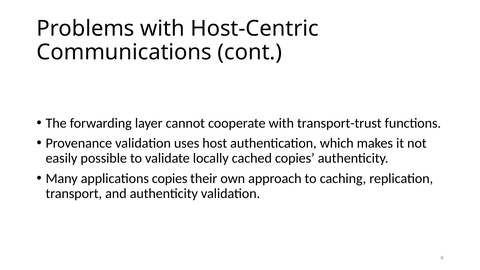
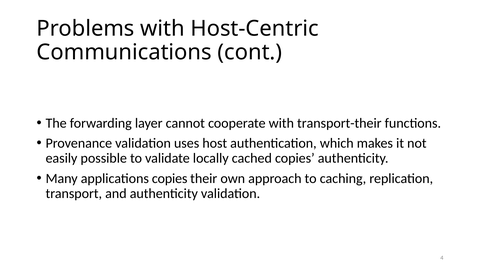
transport-trust: transport-trust -> transport-their
